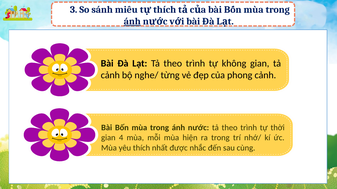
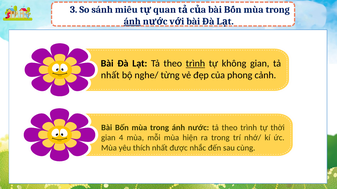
thích at (165, 10): thích -> quan
trình at (195, 64) underline: none -> present
cảnh at (110, 75): cảnh -> nhất
